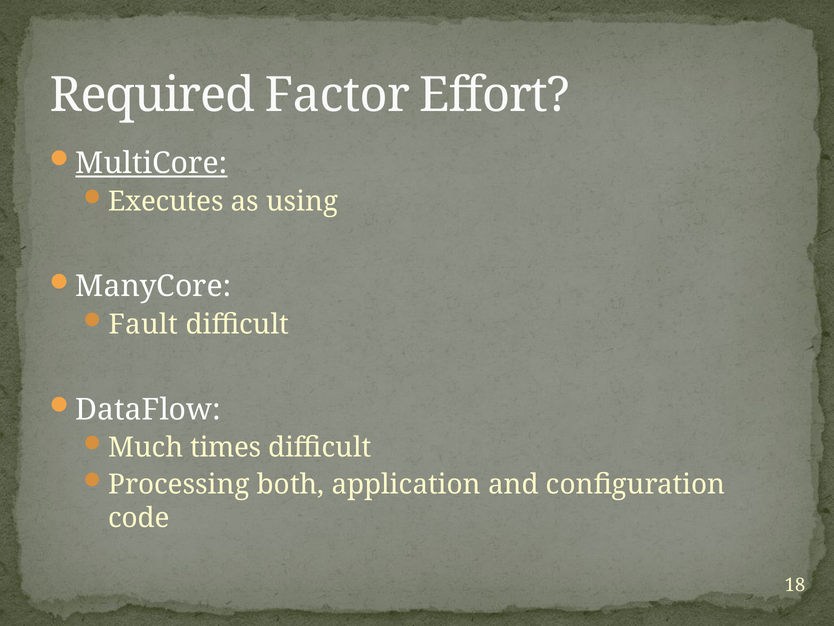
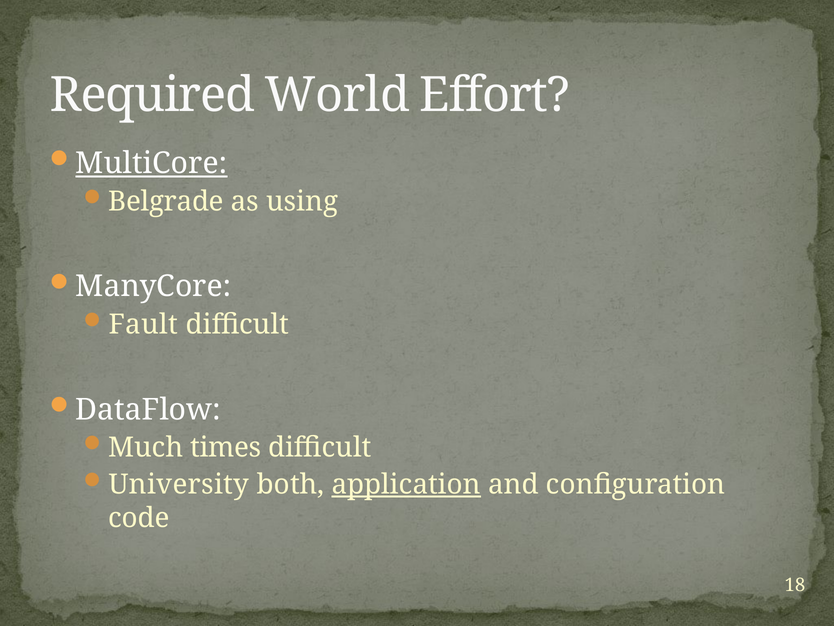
Factor: Factor -> World
Executes: Executes -> Belgrade
Processing: Processing -> University
application underline: none -> present
